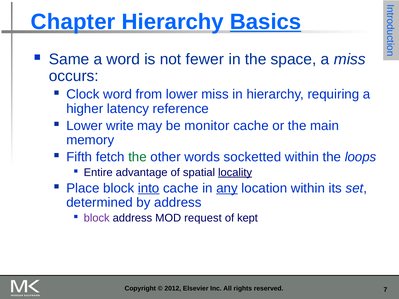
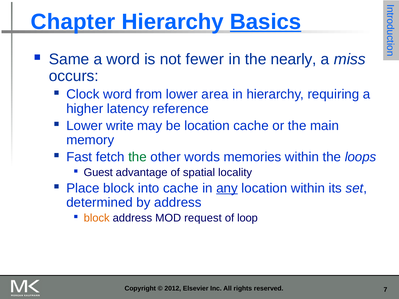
space: space -> nearly
lower miss: miss -> area
be monitor: monitor -> location
Fifth: Fifth -> Fast
socketted: socketted -> memories
Entire: Entire -> Guest
locality underline: present -> none
into underline: present -> none
block at (97, 218) colour: purple -> orange
kept: kept -> loop
